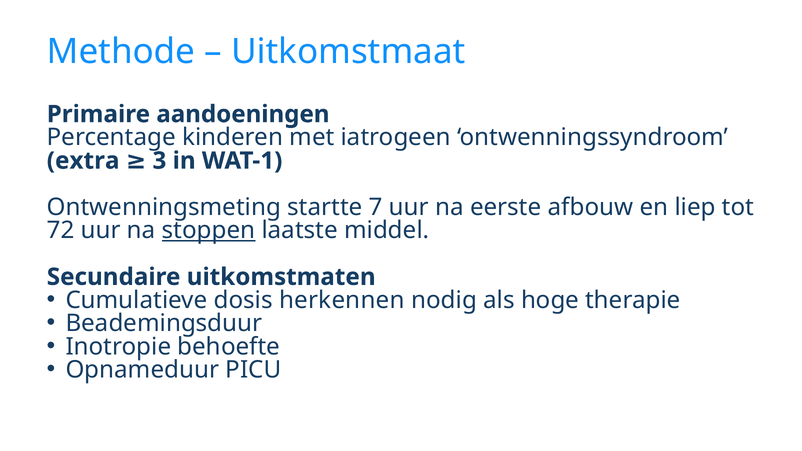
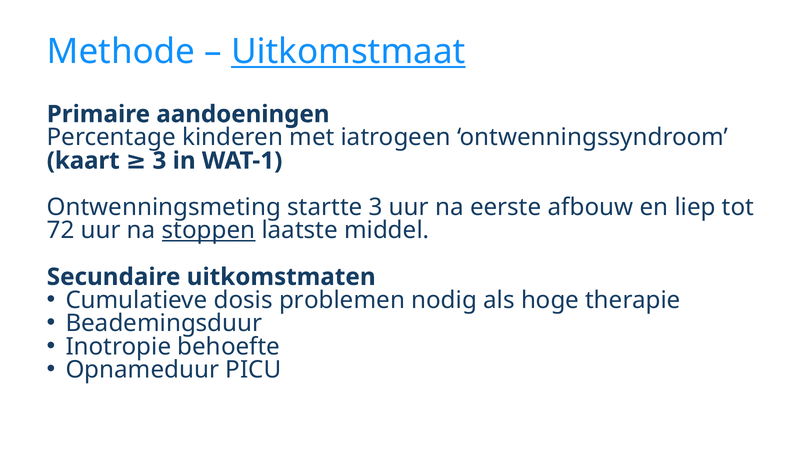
Uitkomstmaat underline: none -> present
extra: extra -> kaart
startte 7: 7 -> 3
herkennen: herkennen -> problemen
